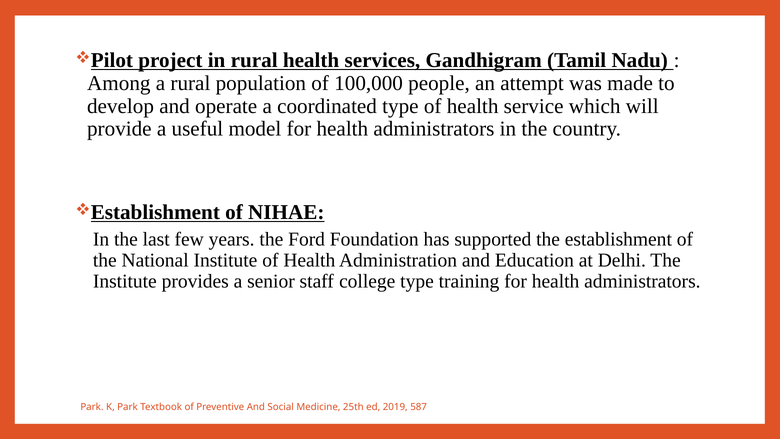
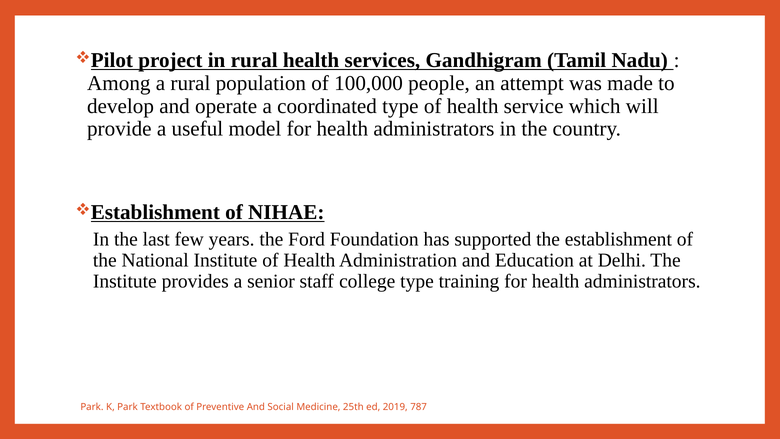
587: 587 -> 787
